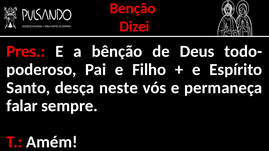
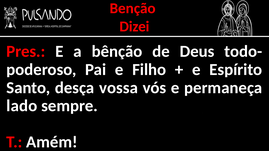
neste: neste -> vossa
falar: falar -> lado
